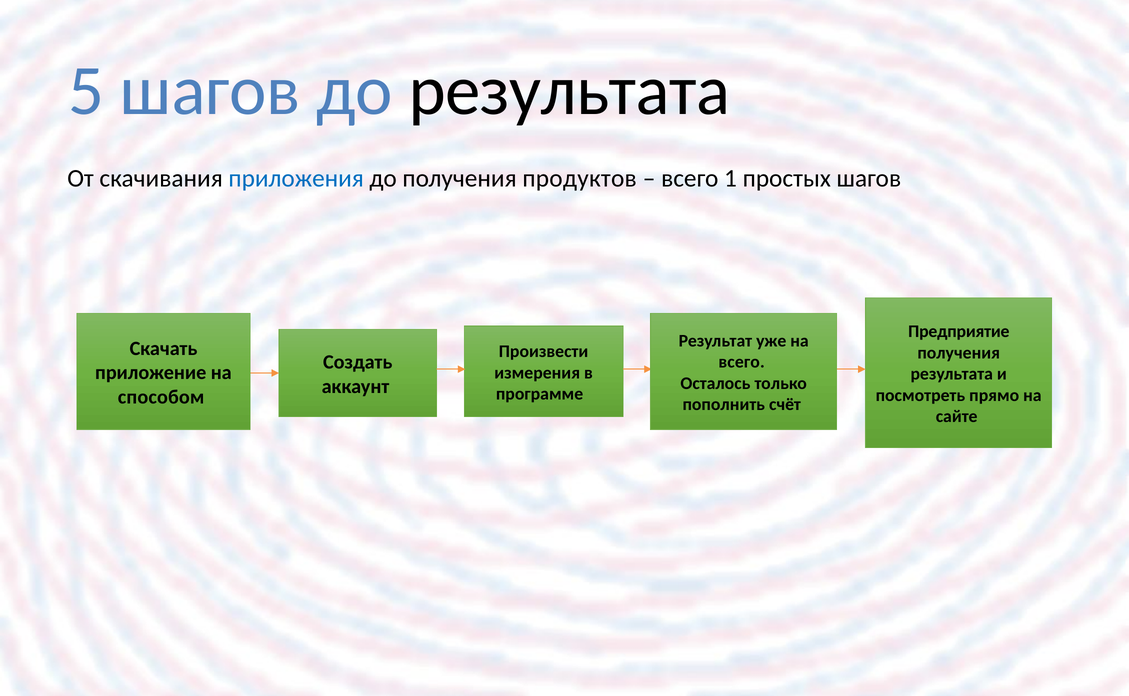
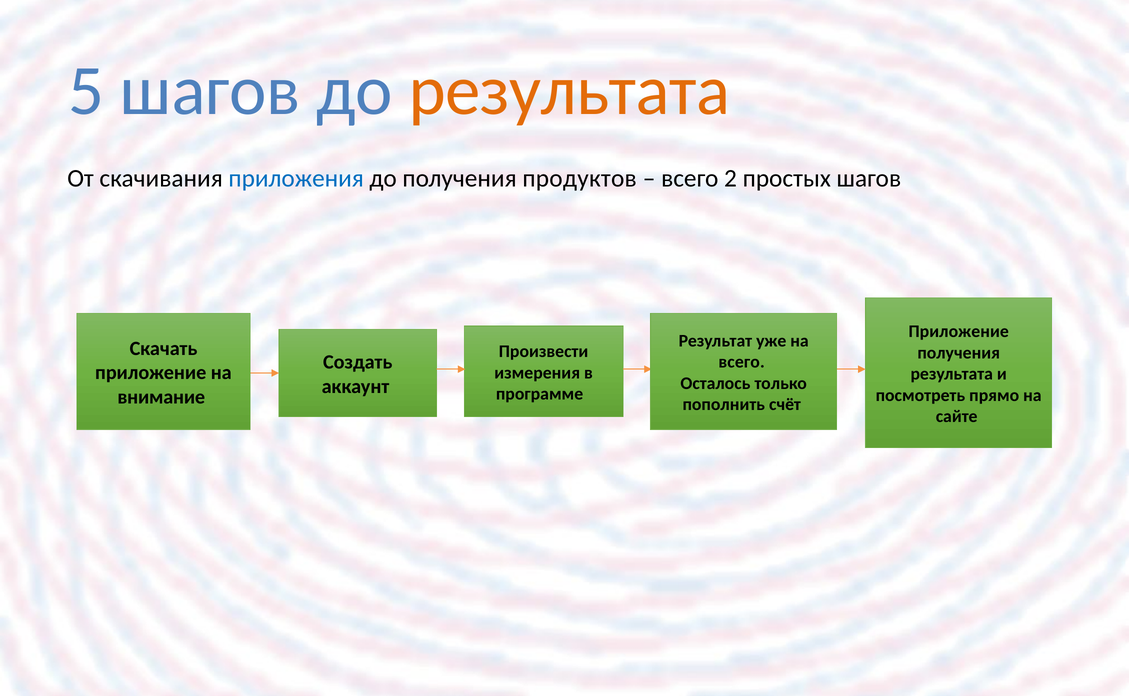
результата at (569, 91) colour: black -> orange
1: 1 -> 2
Предприятие at (959, 331): Предприятие -> Приложение
способом: способом -> внимание
